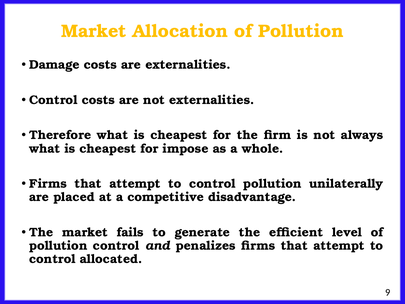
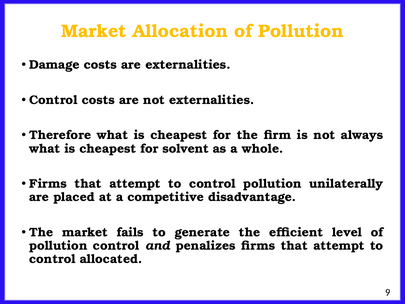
impose: impose -> solvent
